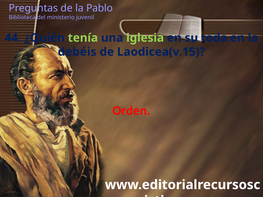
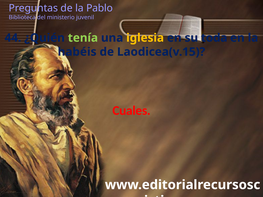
iglesia colour: light green -> yellow
debéis: debéis -> habéis
Orden: Orden -> Cuales
